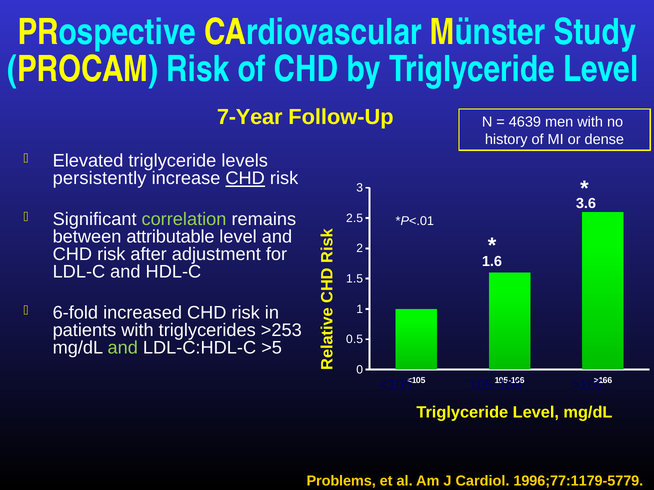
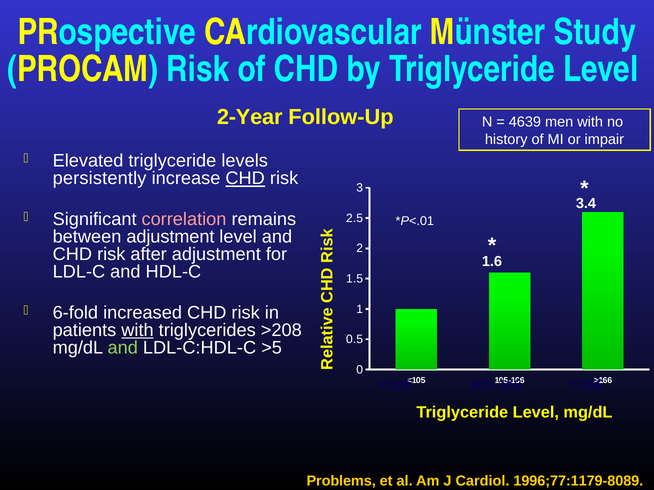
7-Year: 7-Year -> 2-Year
dense: dense -> impair
3.6: 3.6 -> 3.4
correlation colour: light green -> pink
between attributable: attributable -> adjustment
with at (138, 331) underline: none -> present
>253: >253 -> >208
1996;77:1179-5779: 1996;77:1179-5779 -> 1996;77:1179-8089
